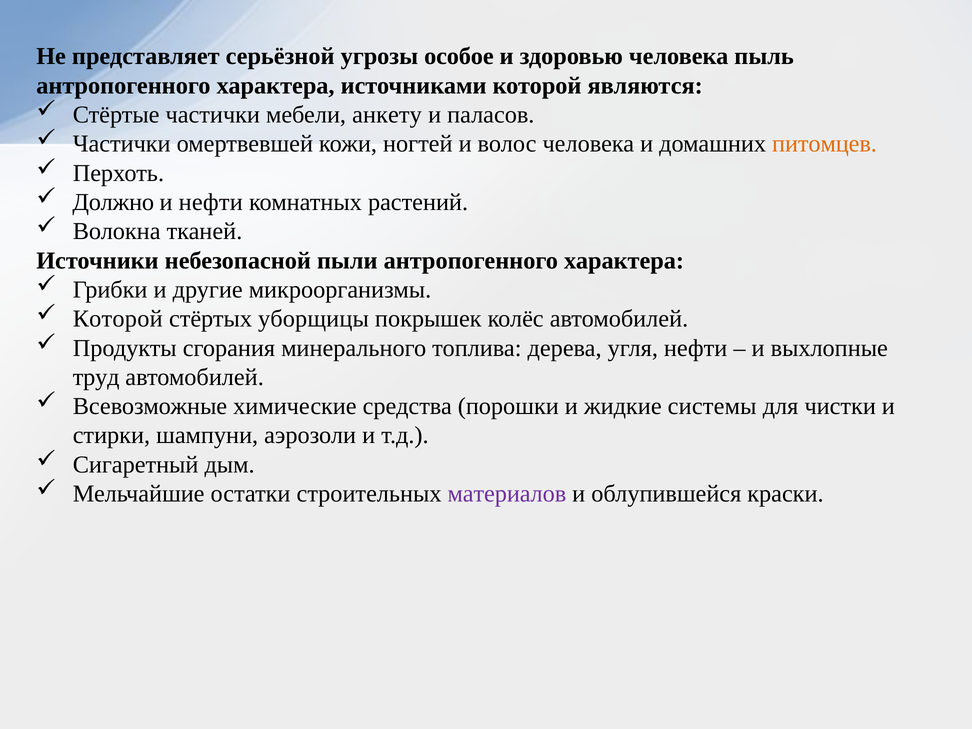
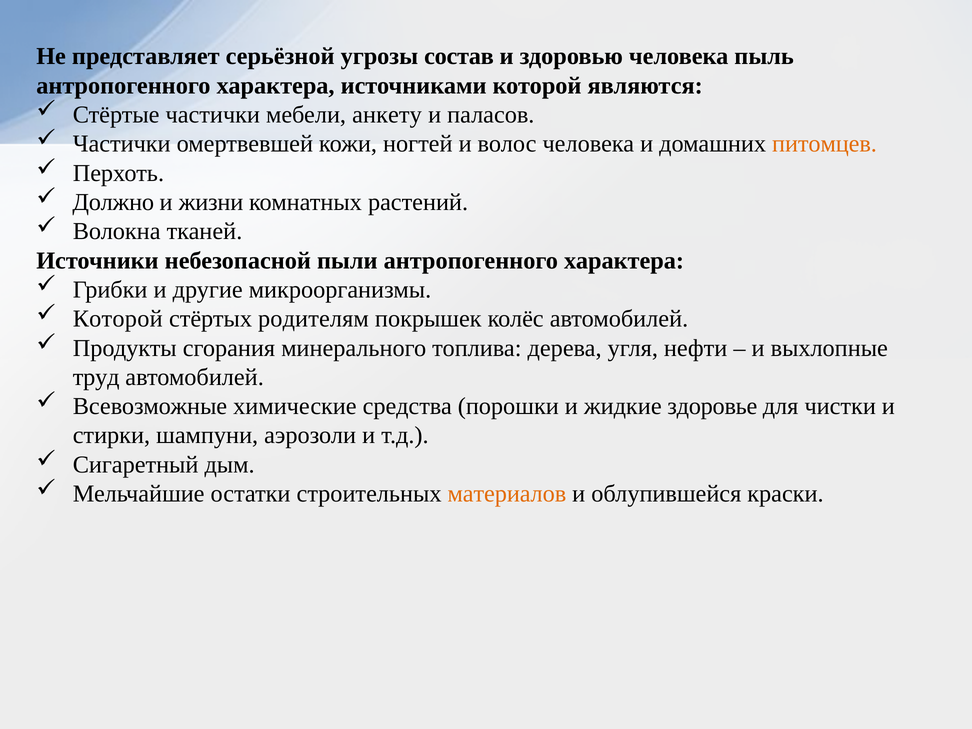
особое: особое -> состав
и нефти: нефти -> жизни
уборщицы: уборщицы -> родителям
системы: системы -> здоровье
материалов colour: purple -> orange
